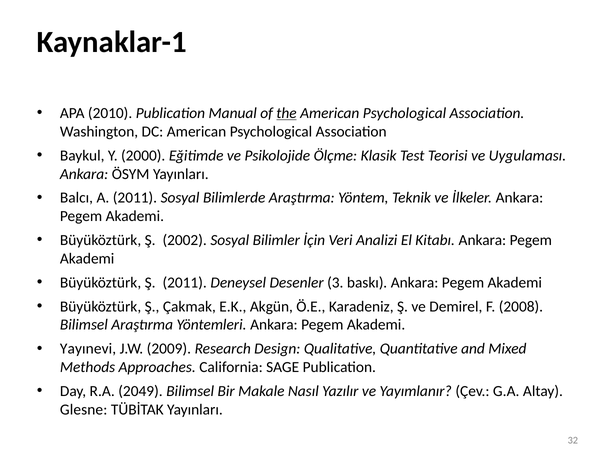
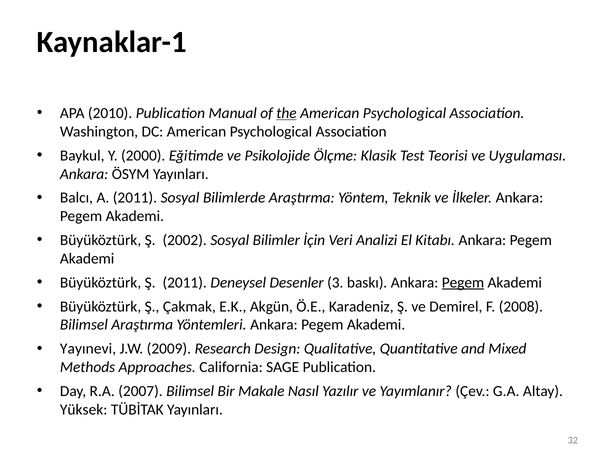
Pegem at (463, 283) underline: none -> present
2049: 2049 -> 2007
Glesne: Glesne -> Yüksek
